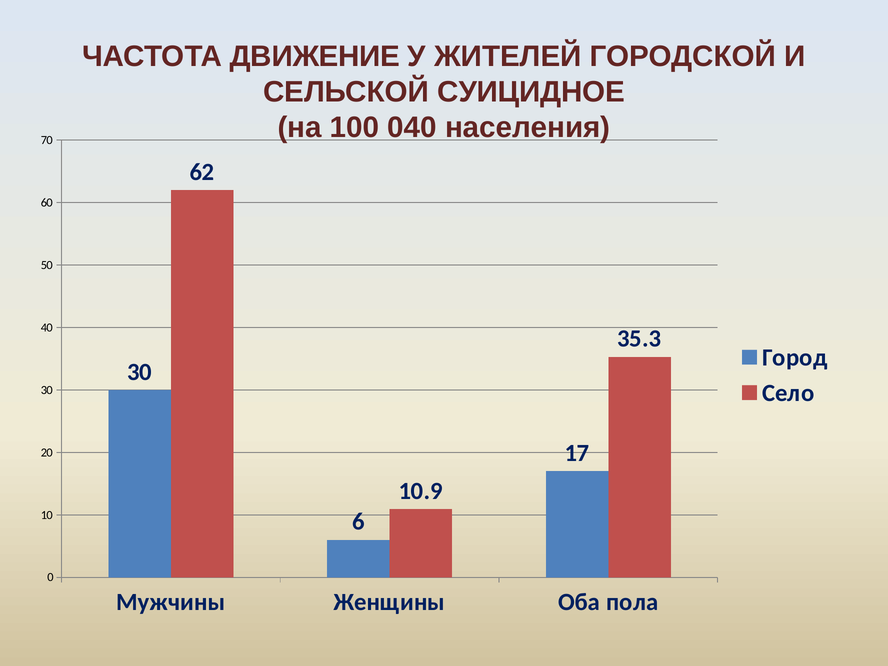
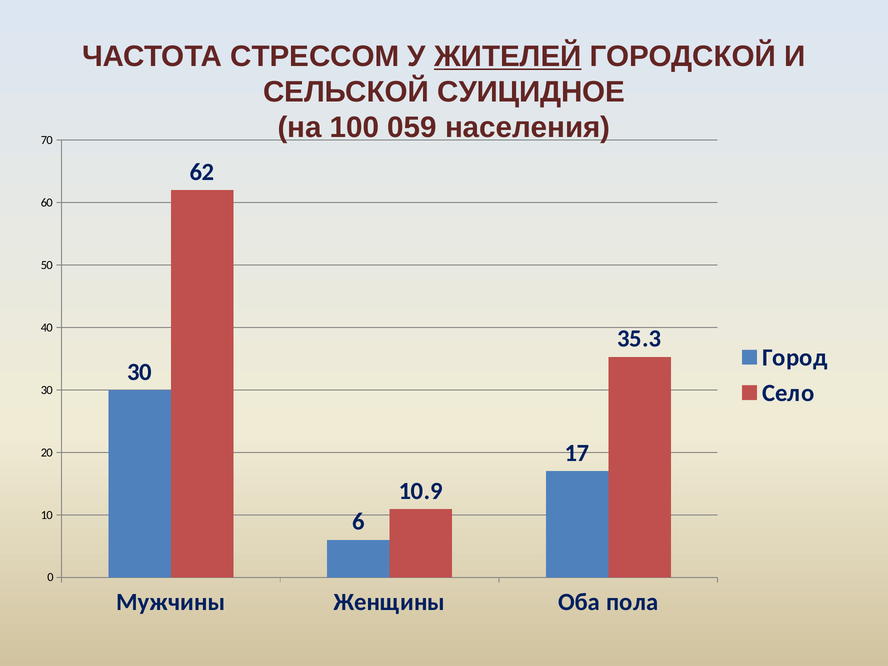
ДВИЖЕНИЕ: ДВИЖЕНИЕ -> СТРЕССОМ
ЖИТЕЛЕЙ underline: none -> present
040: 040 -> 059
